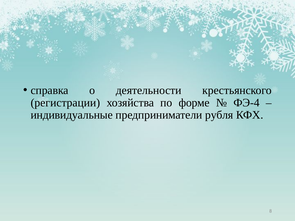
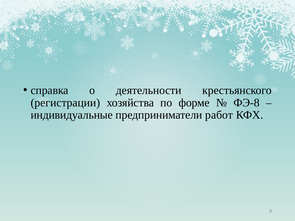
ФЭ-4: ФЭ-4 -> ФЭ-8
рубля: рубля -> работ
